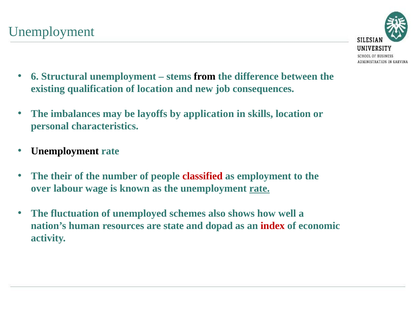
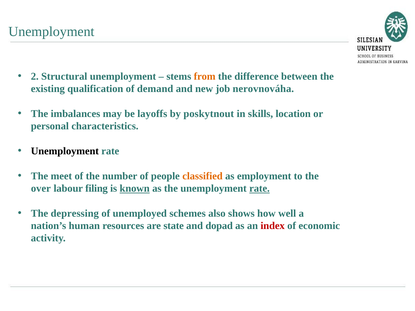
6: 6 -> 2
from colour: black -> orange
of location: location -> demand
consequences: consequences -> nerovnováha
application: application -> poskytnout
their: their -> meet
classified colour: red -> orange
wage: wage -> filing
known underline: none -> present
fluctuation: fluctuation -> depressing
